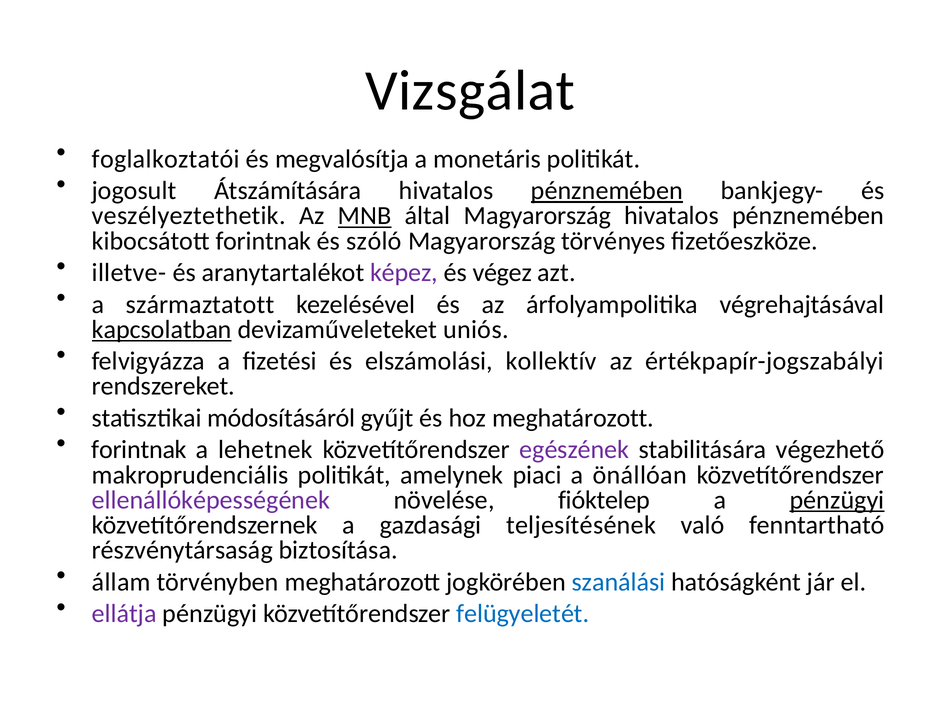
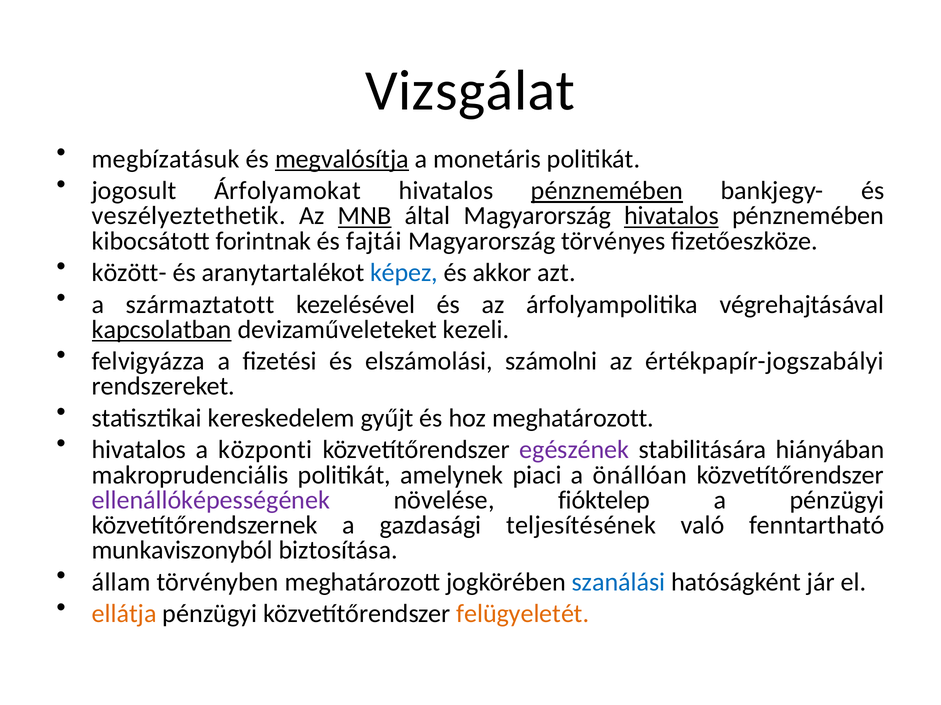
foglalkoztatói: foglalkoztatói -> megbízatásuk
megvalósítja underline: none -> present
Átszámítására: Átszámítására -> Árfolyamokat
hivatalos at (671, 216) underline: none -> present
szóló: szóló -> fajtái
illetve-: illetve- -> között-
képez colour: purple -> blue
végez: végez -> akkor
uniós: uniós -> kezeli
kollektív: kollektív -> számolni
módosításáról: módosításáról -> kereskedelem
forintnak at (139, 450): forintnak -> hivatalos
lehetnek: lehetnek -> központi
végezhető: végezhető -> hiányában
pénzügyi at (837, 501) underline: present -> none
részvénytársaság: részvénytársaság -> munkaviszonyból
ellátja colour: purple -> orange
felügyeletét colour: blue -> orange
